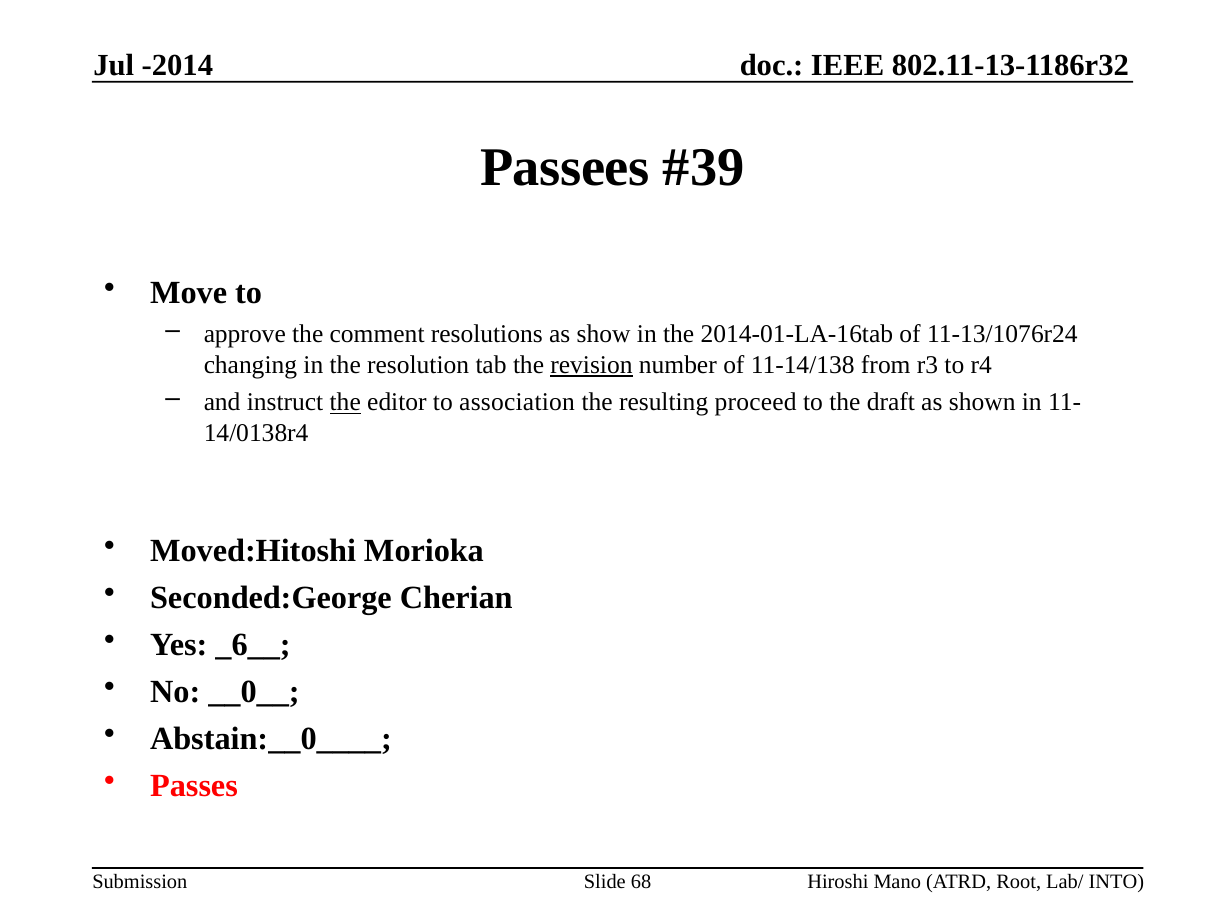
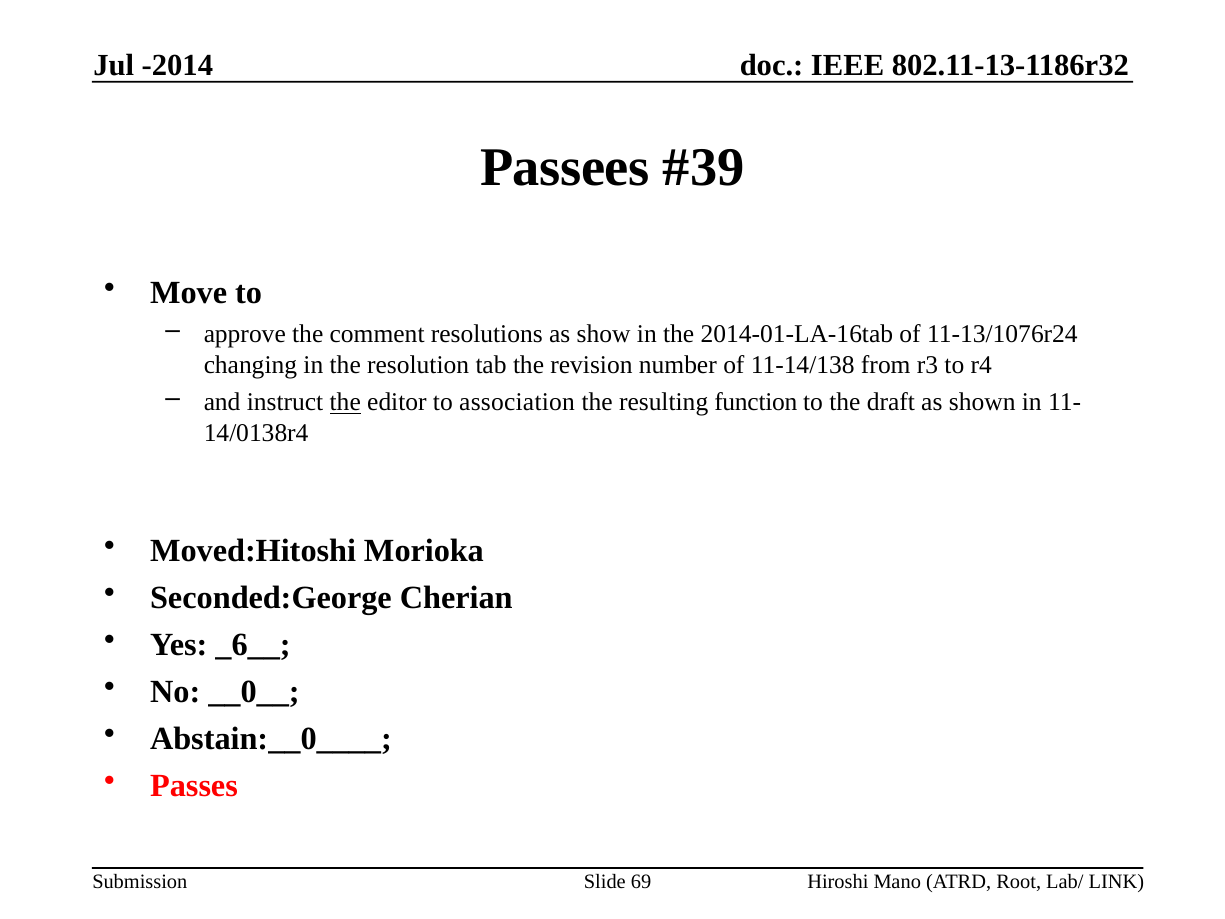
revision underline: present -> none
proceed: proceed -> function
68: 68 -> 69
INTO: INTO -> LINK
